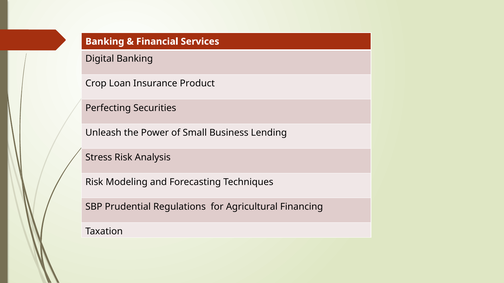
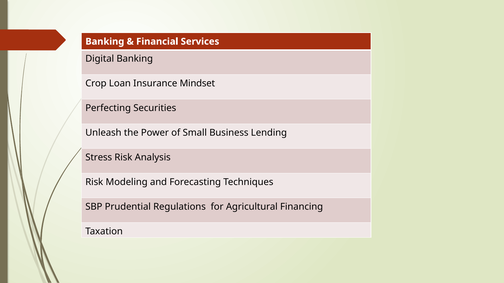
Product: Product -> Mindset
